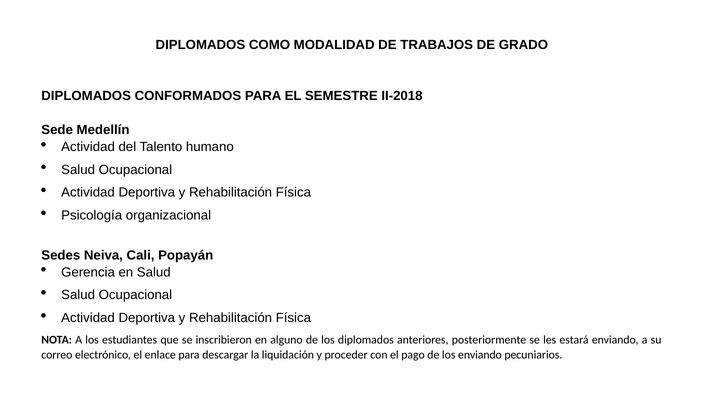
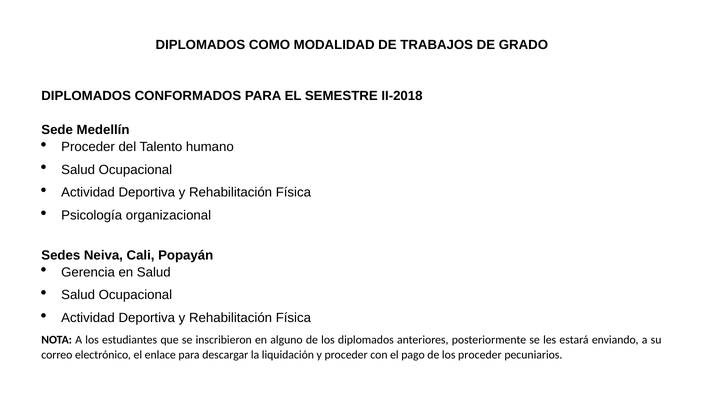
Actividad at (88, 147): Actividad -> Proceder
los enviando: enviando -> proceder
